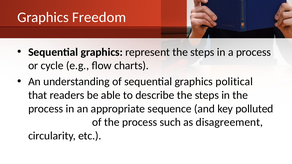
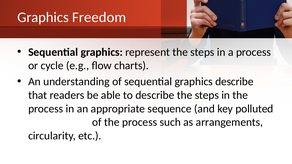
graphics political: political -> describe
disagreement: disagreement -> arrangements
